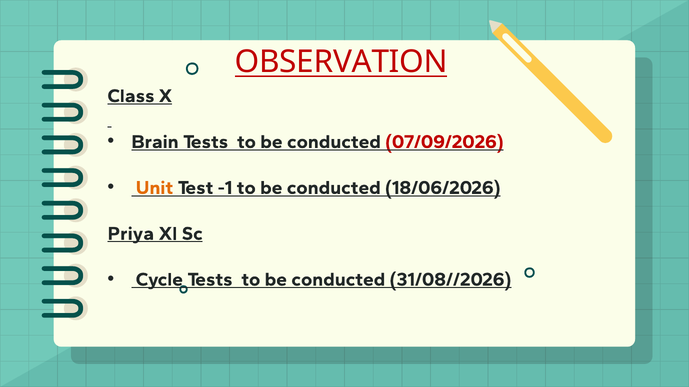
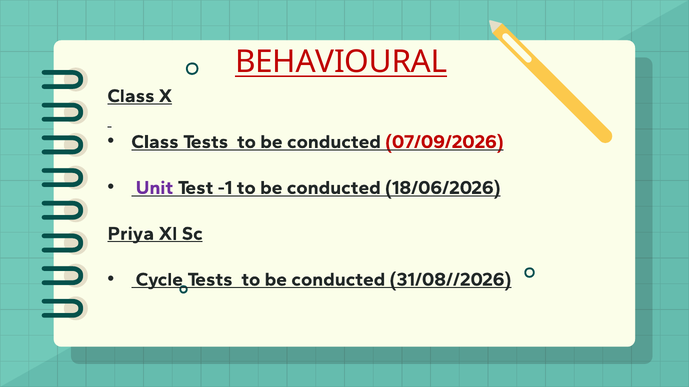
OBSERVATION: OBSERVATION -> BEHAVIOURAL
Brain at (155, 142): Brain -> Class
Unit colour: orange -> purple
